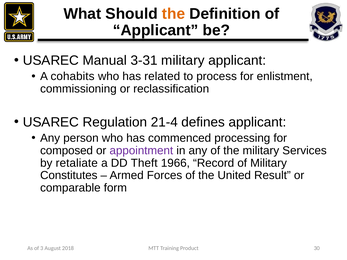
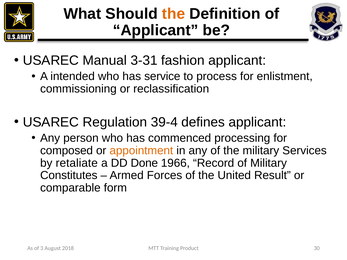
3-31 military: military -> fashion
cohabits: cohabits -> intended
related: related -> service
21-4: 21-4 -> 39-4
appointment colour: purple -> orange
Theft: Theft -> Done
